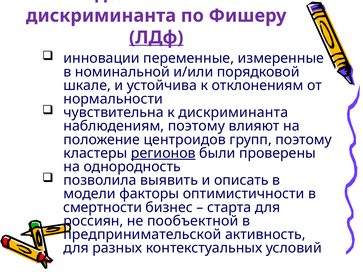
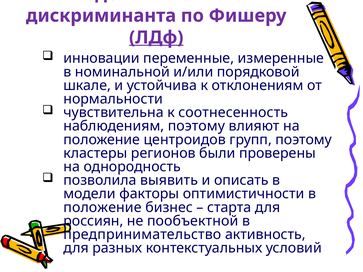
к дискриминанта: дискриминанта -> соотнесенность
регионов underline: present -> none
смертности at (103, 208): смертности -> положение
предпринимательской: предпринимательской -> предпринимательство
